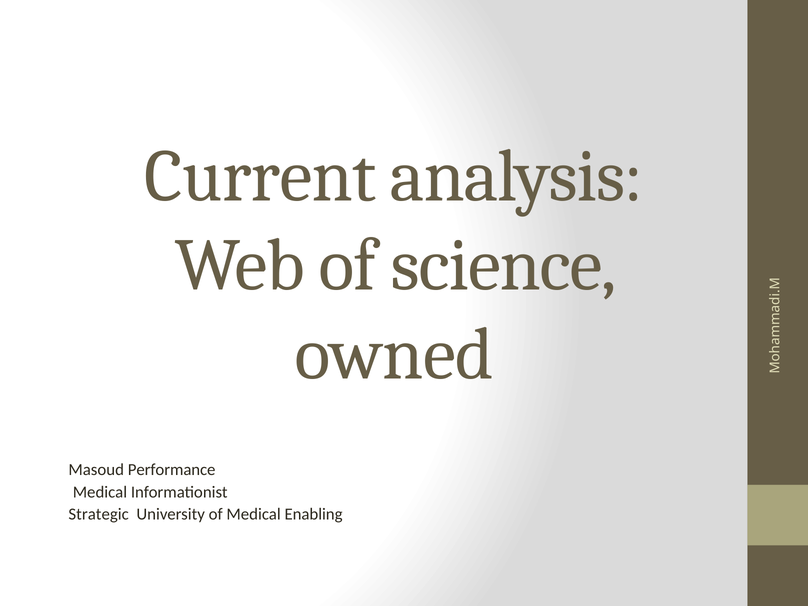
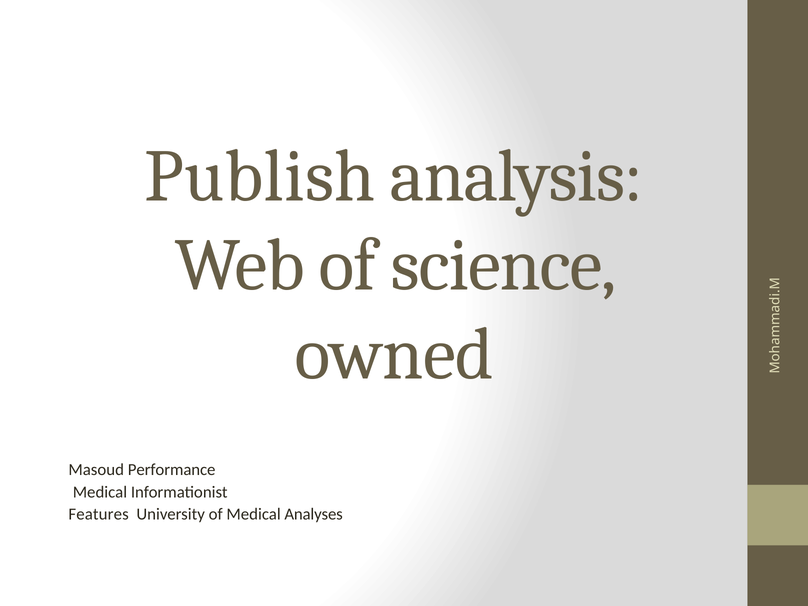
Current: Current -> Publish
Strategic: Strategic -> Features
Enabling: Enabling -> Analyses
